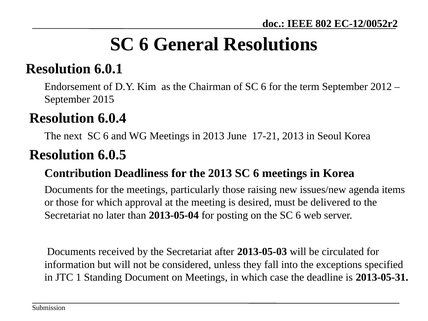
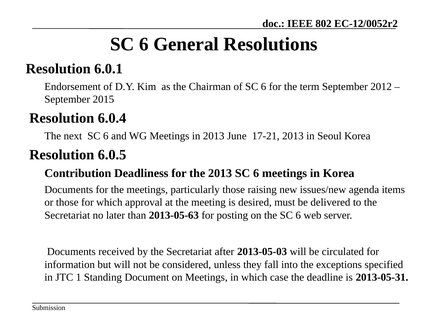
2013-05-04: 2013-05-04 -> 2013-05-63
